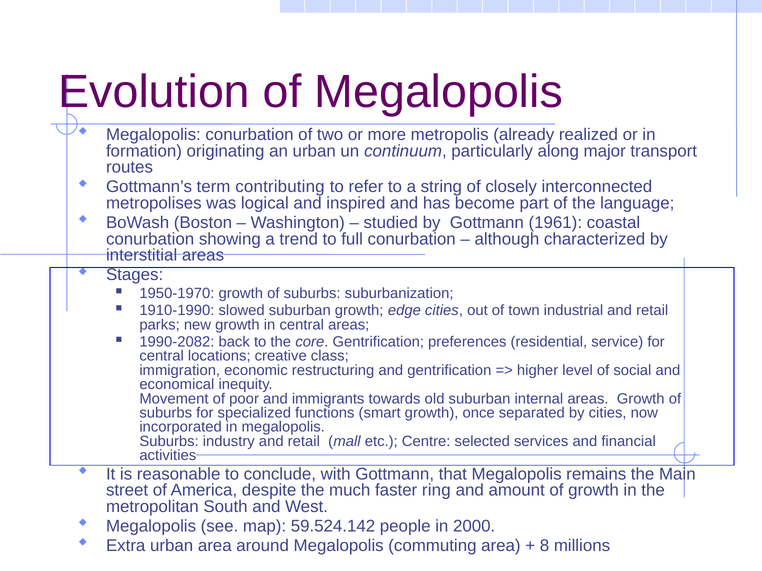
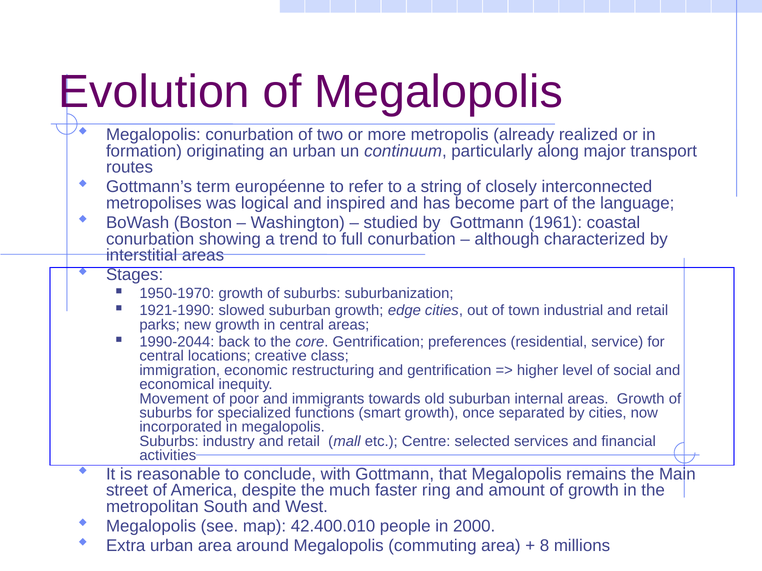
contributing: contributing -> européenne
1910-1990: 1910-1990 -> 1921-1990
1990-2082: 1990-2082 -> 1990-2044
59.524.142: 59.524.142 -> 42.400.010
